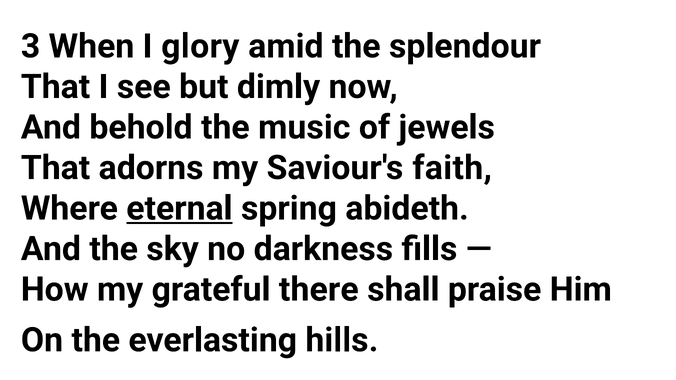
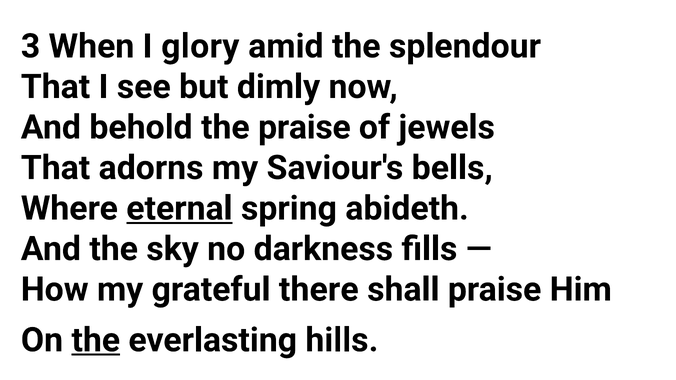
the music: music -> praise
faith: faith -> bells
the at (96, 340) underline: none -> present
